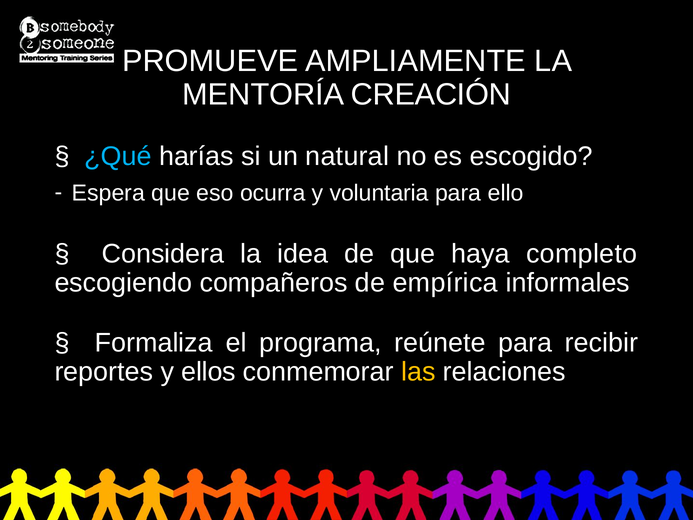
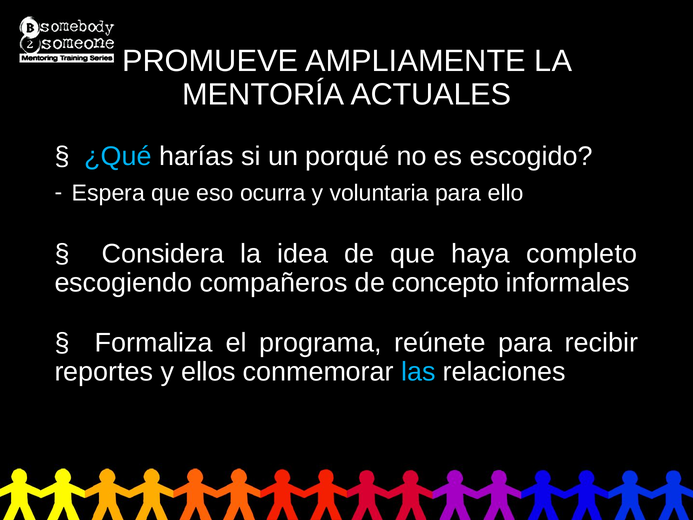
CREACIÓN: CREACIÓN -> ACTUALES
natural: natural -> porqué
empírica: empírica -> concepto
las colour: yellow -> light blue
